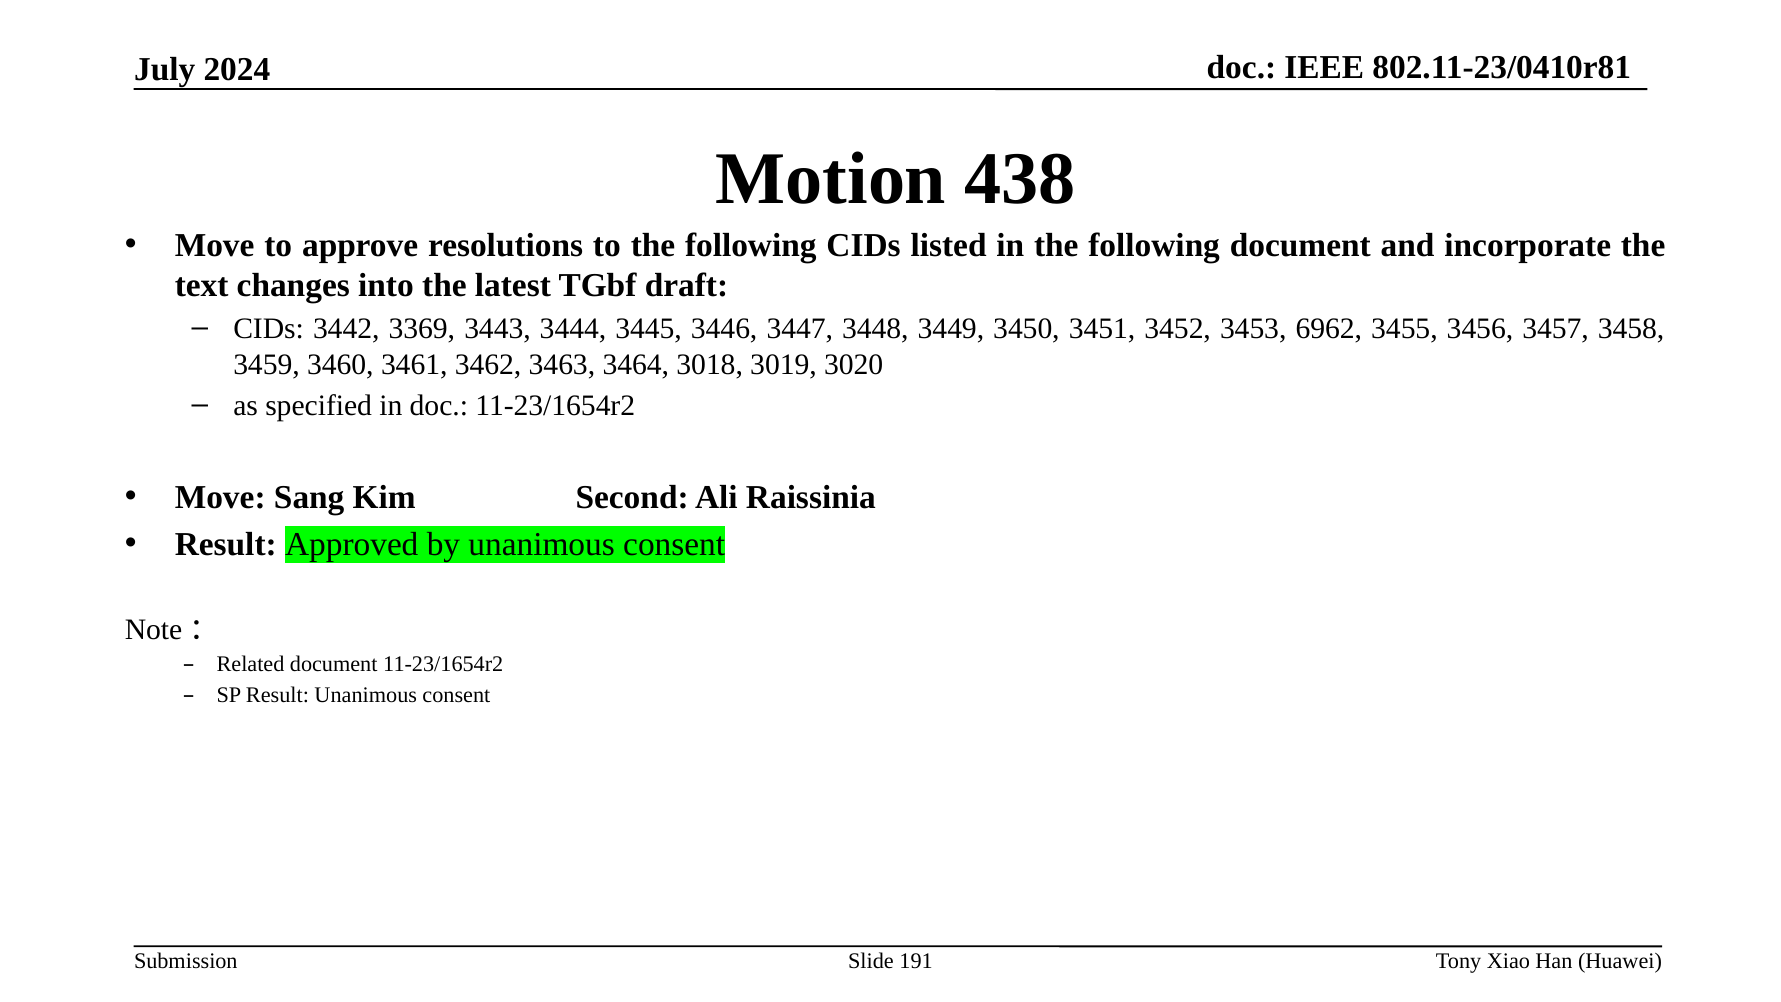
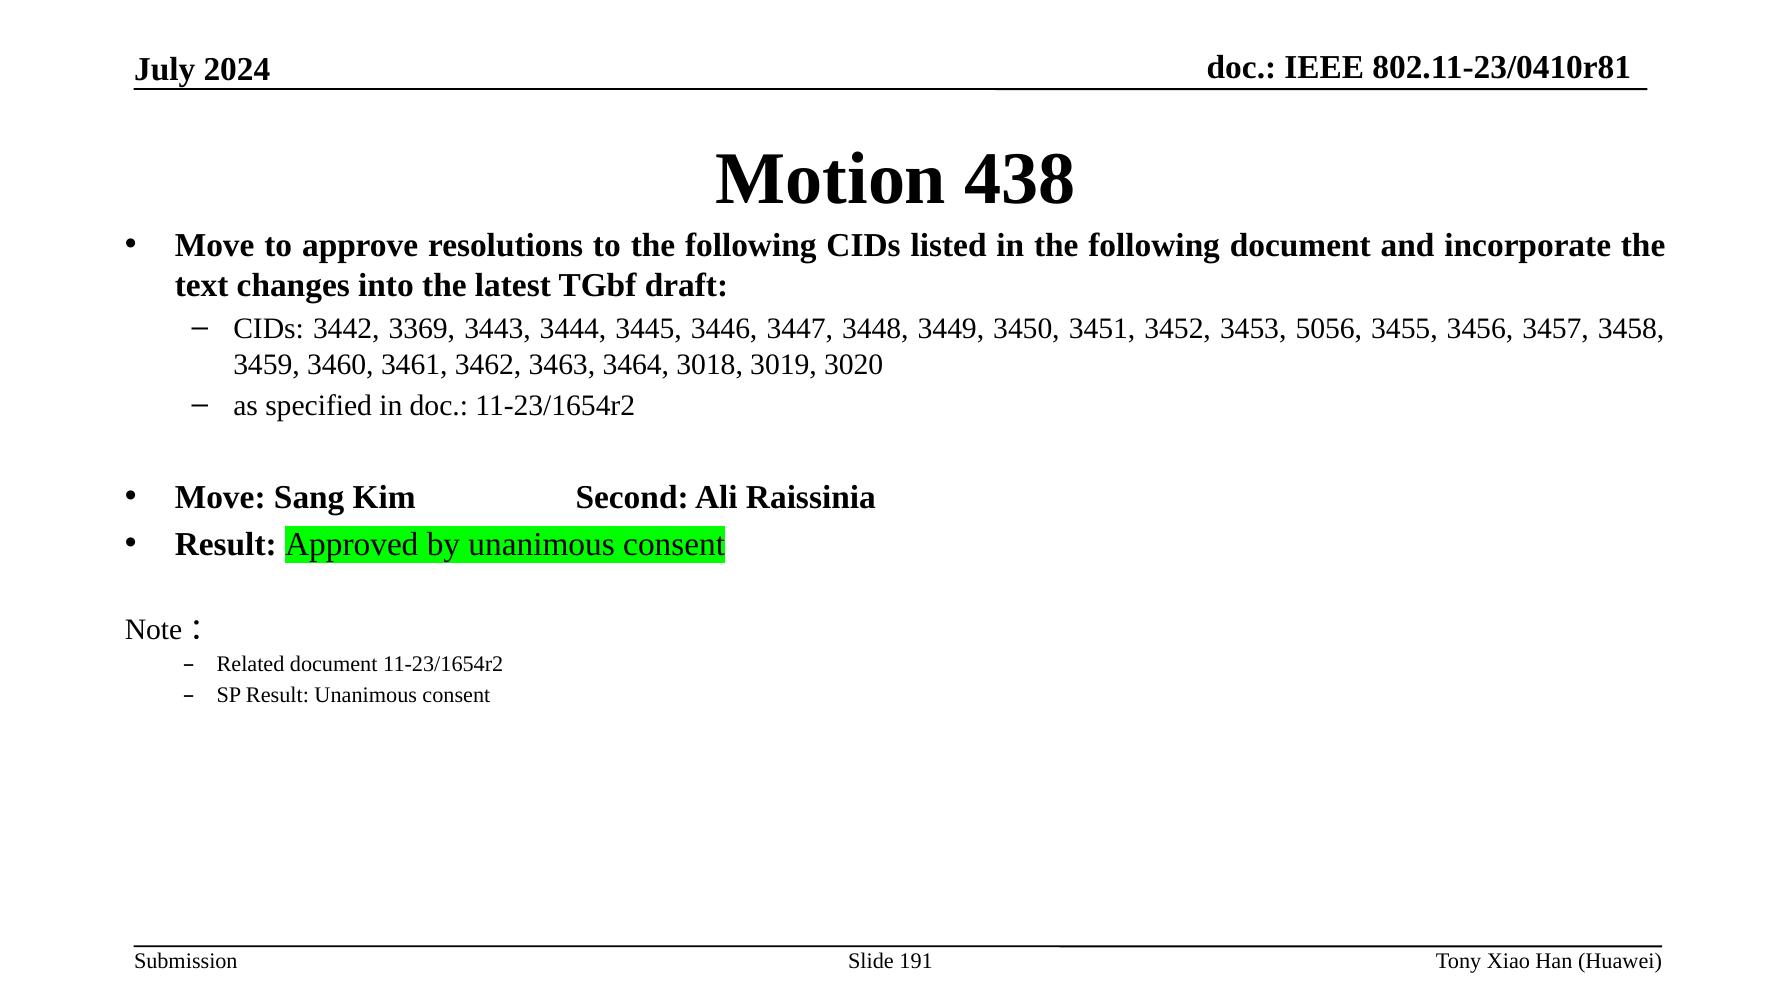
6962: 6962 -> 5056
